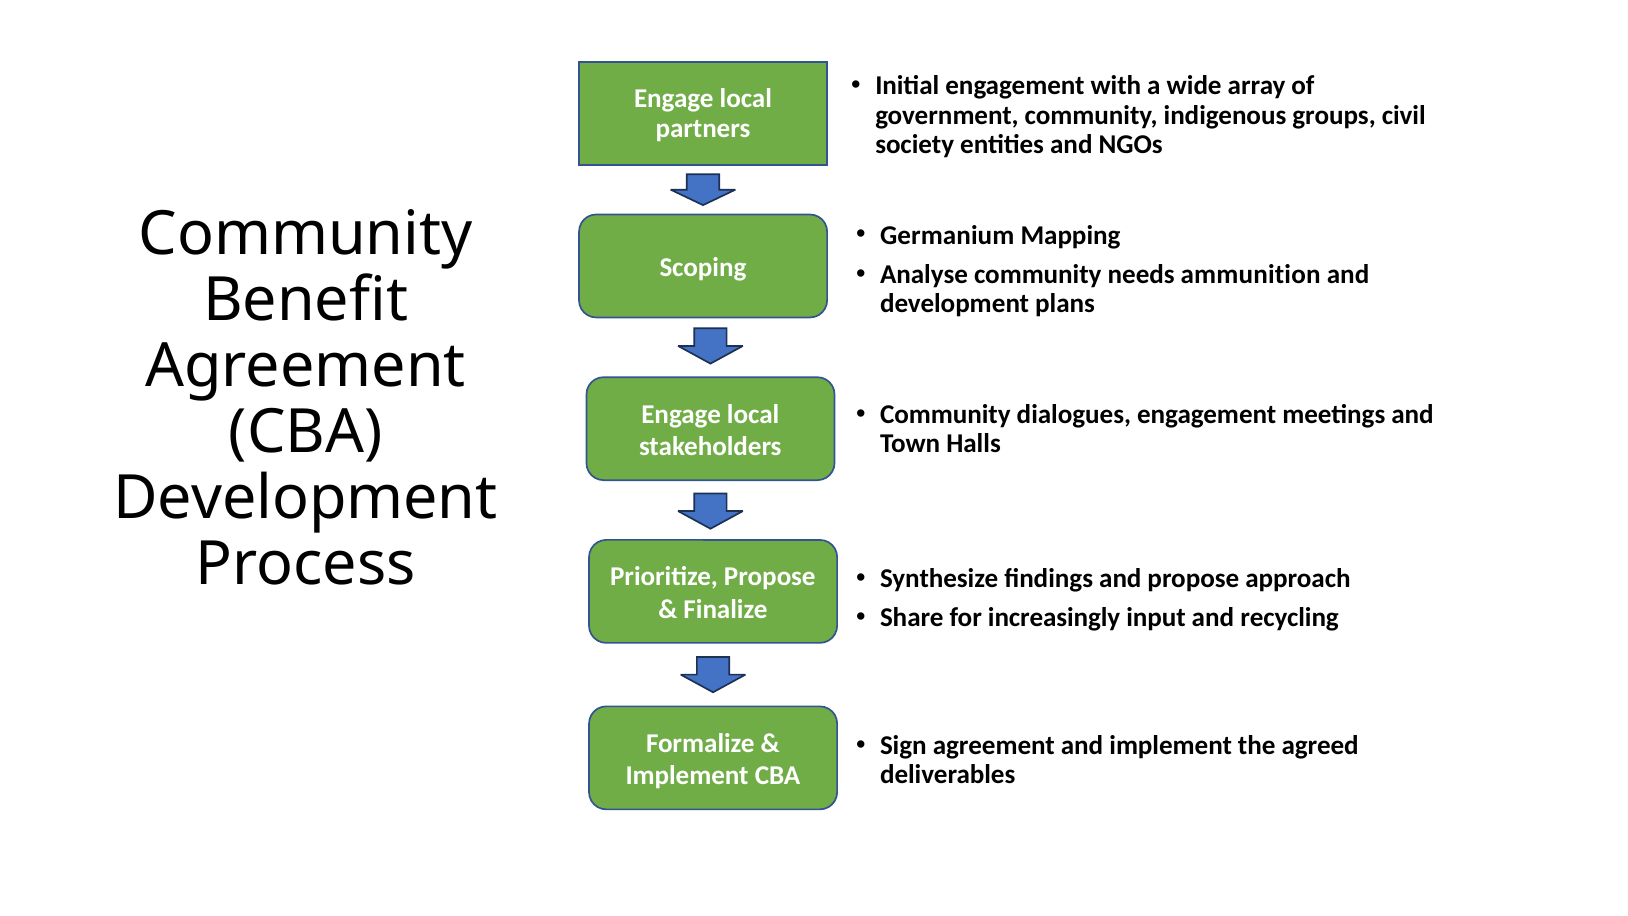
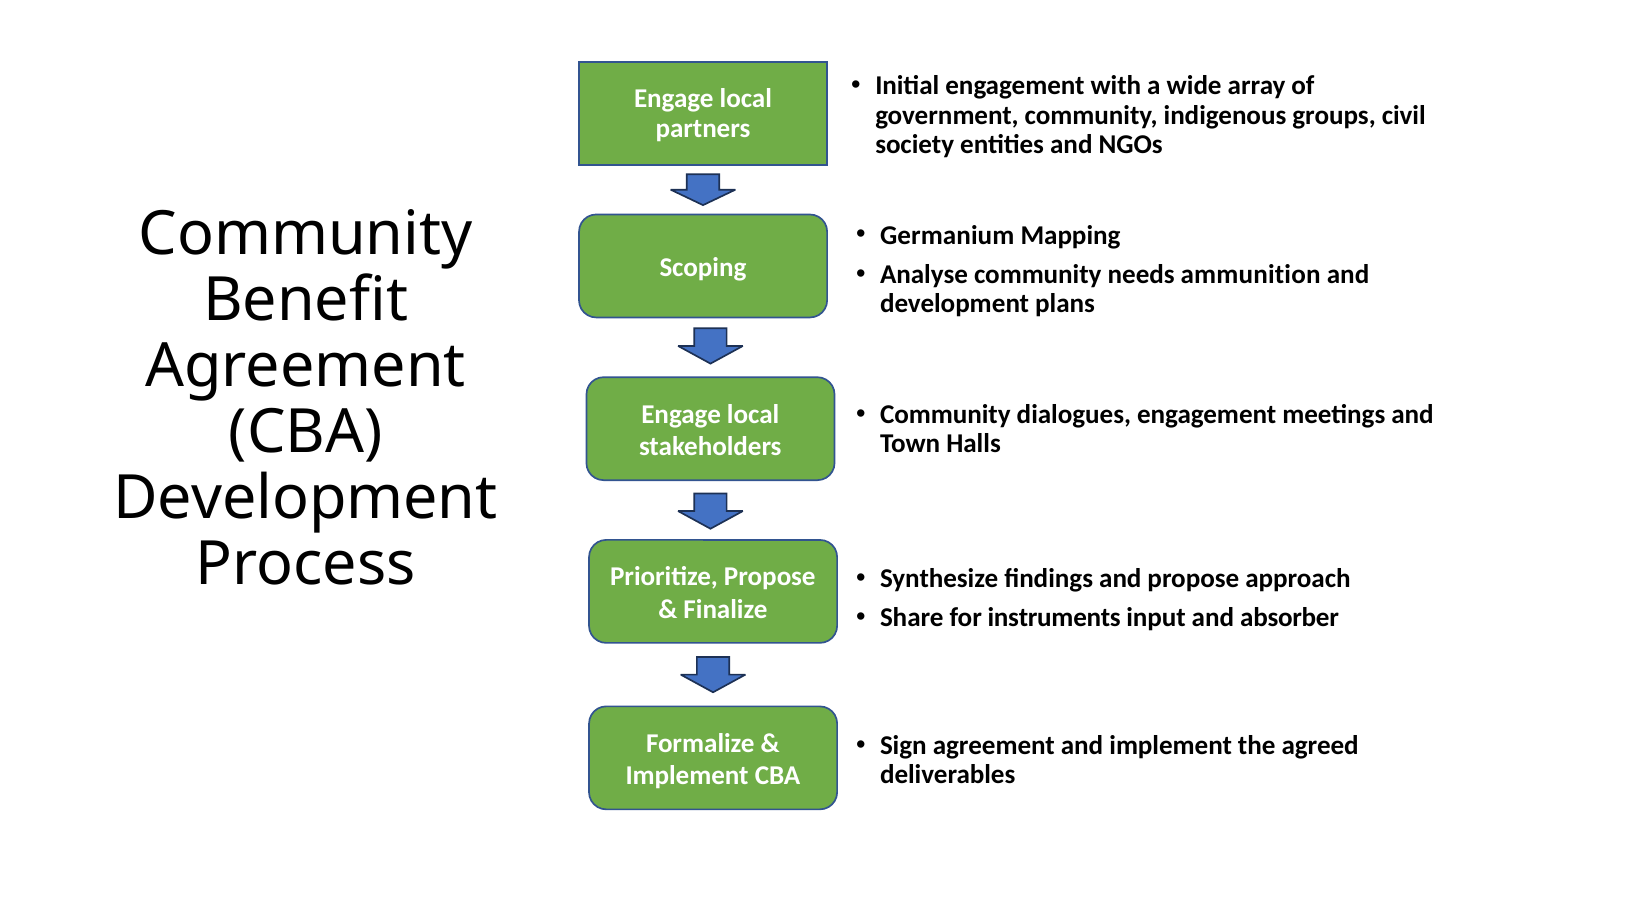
increasingly: increasingly -> instruments
recycling: recycling -> absorber
